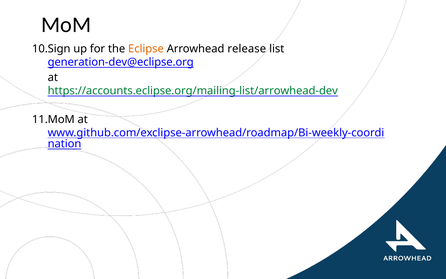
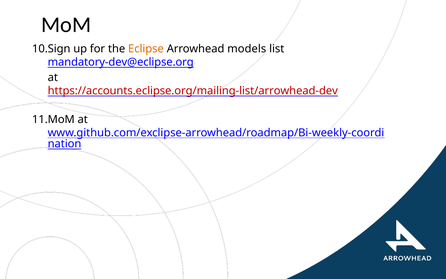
release: release -> models
generation-dev@eclipse.org: generation-dev@eclipse.org -> mandatory-dev@eclipse.org
https://accounts.eclipse.org/mailing-list/arrowhead-dev colour: green -> red
